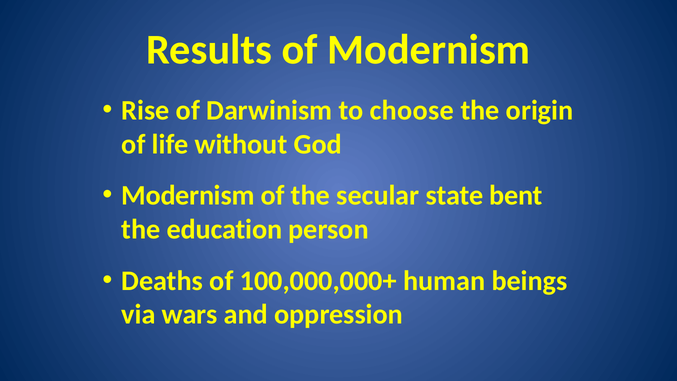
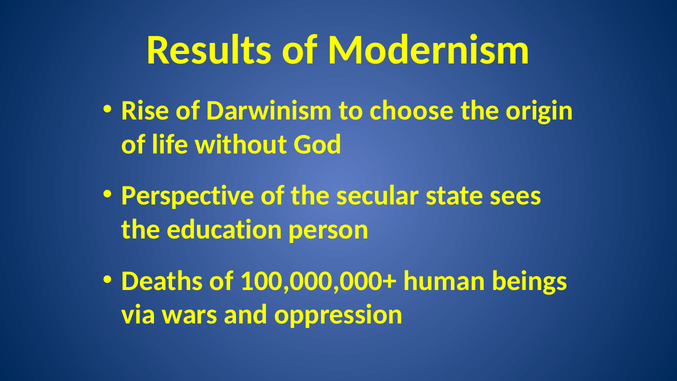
Modernism at (188, 195): Modernism -> Perspective
bent: bent -> sees
